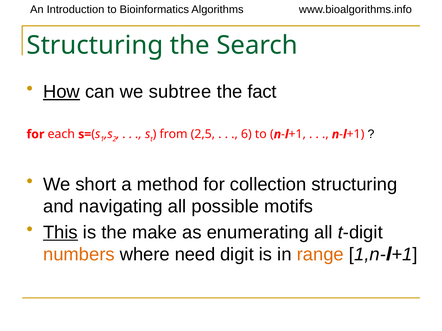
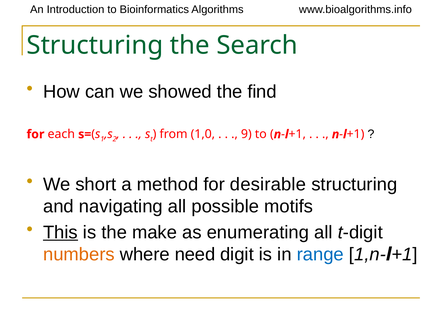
How underline: present -> none
subtree: subtree -> showed
fact: fact -> find
2,5: 2,5 -> 1,0
6: 6 -> 9
collection: collection -> desirable
range colour: orange -> blue
